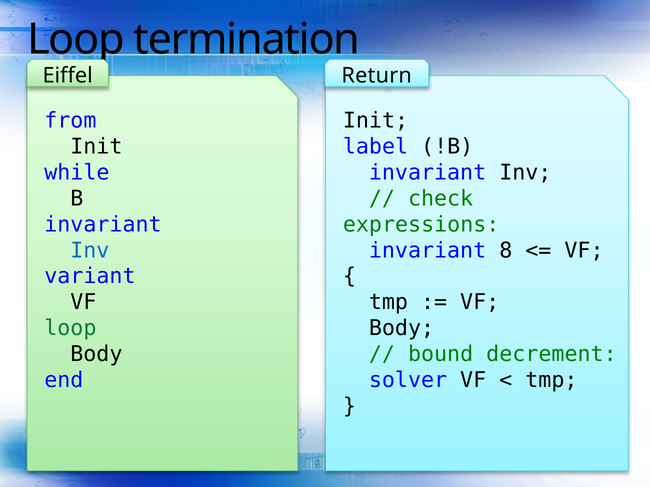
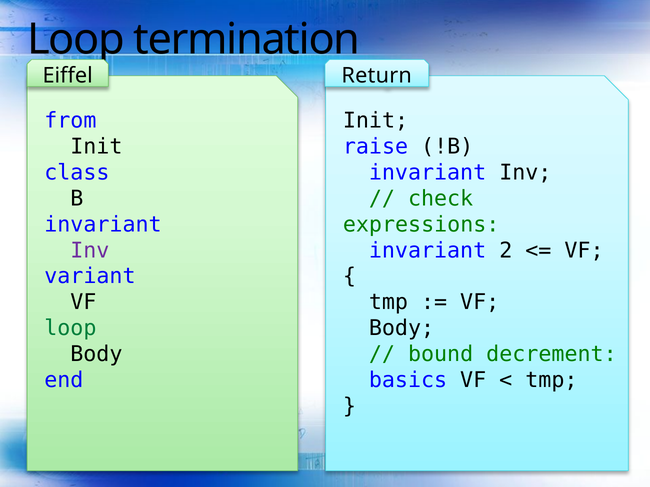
label: label -> raise
while: while -> class
Inv at (90, 251) colour: blue -> purple
8: 8 -> 2
solver: solver -> basics
